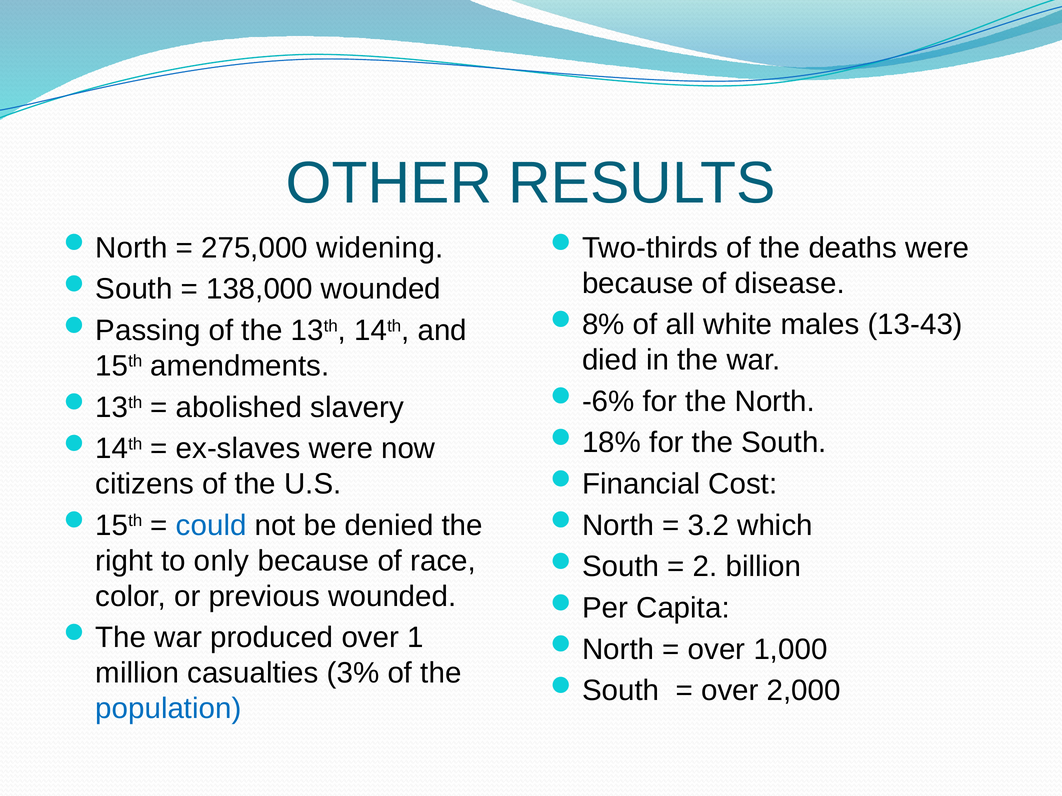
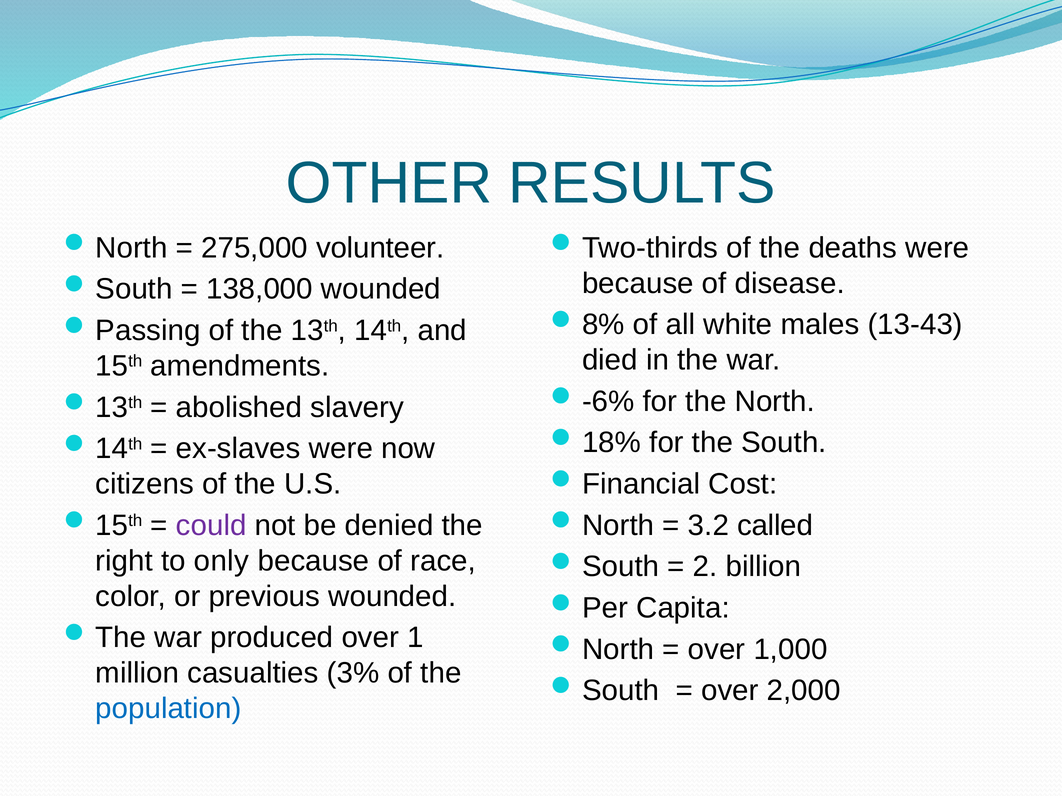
widening: widening -> volunteer
could colour: blue -> purple
which: which -> called
